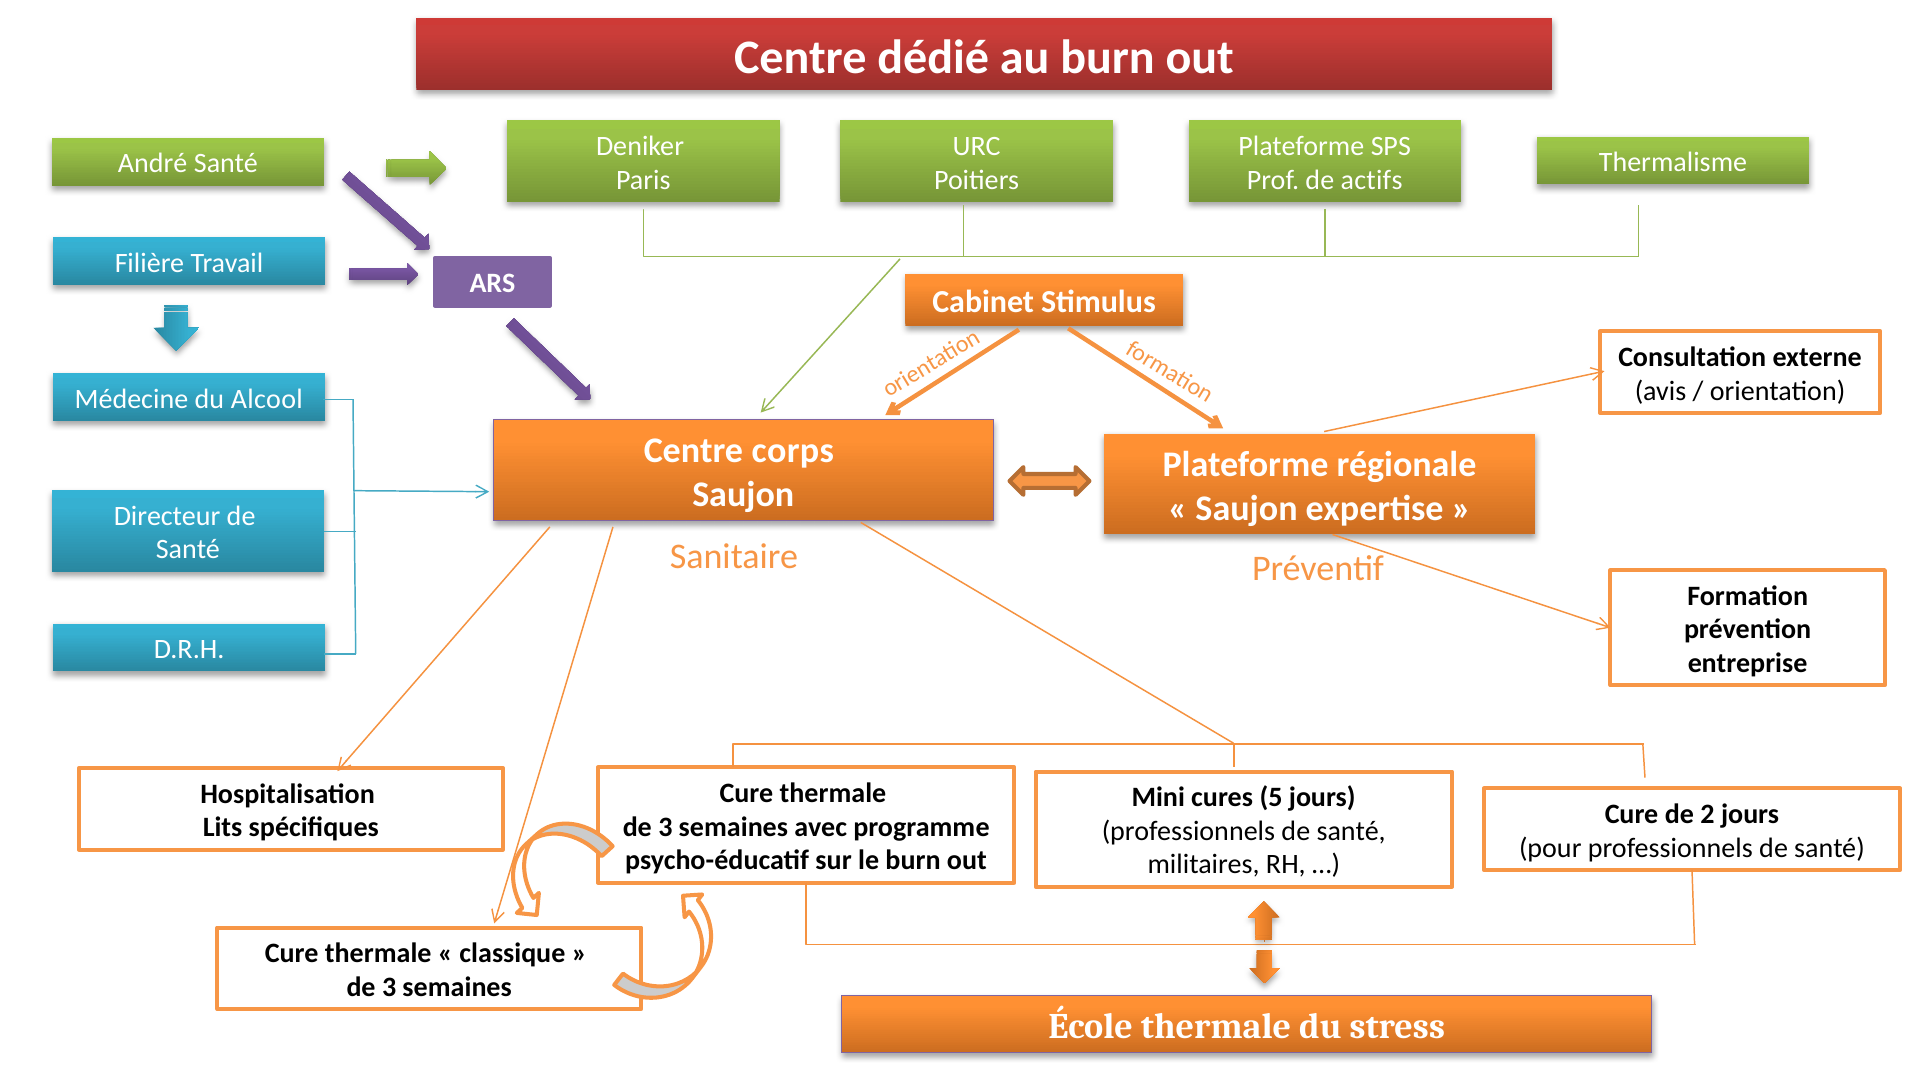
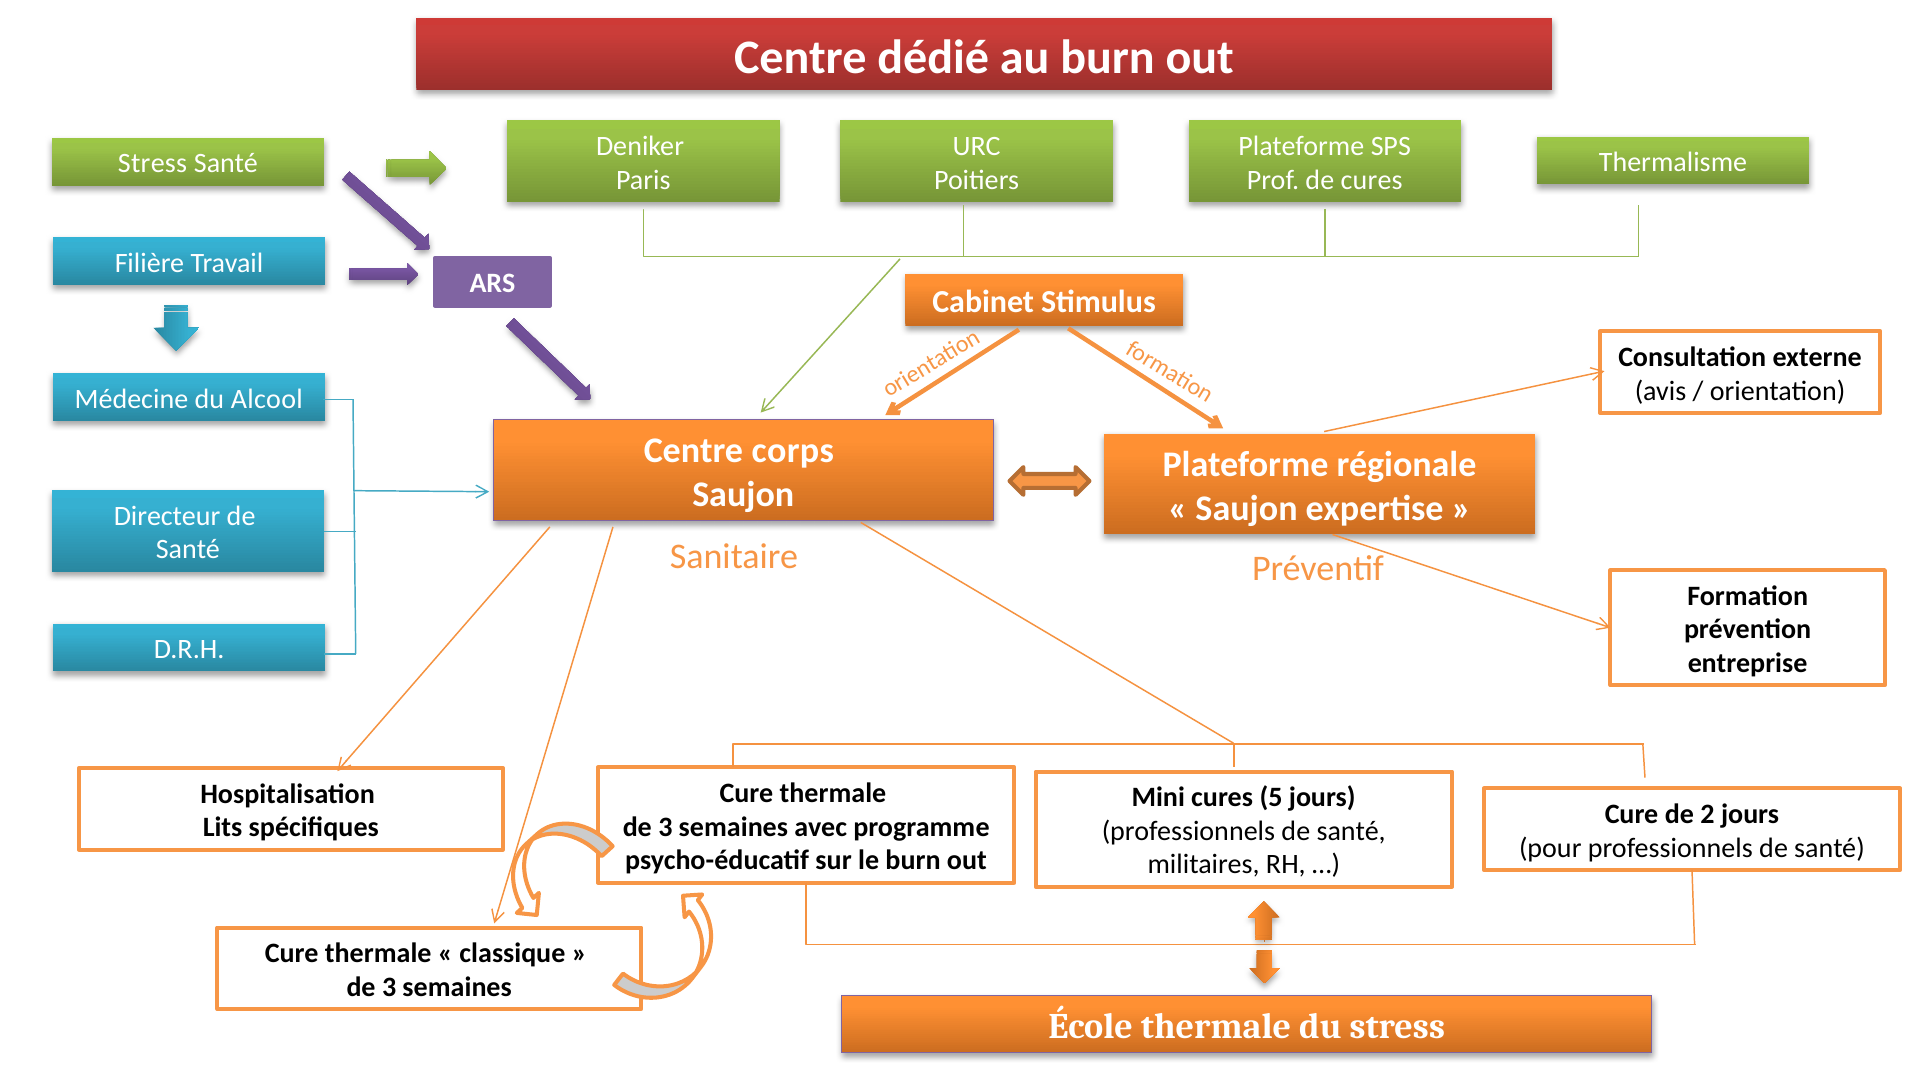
André at (153, 164): André -> Stress
de actifs: actifs -> cures
